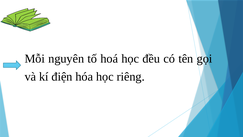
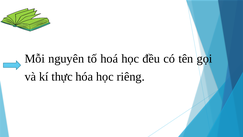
điện: điện -> thực
